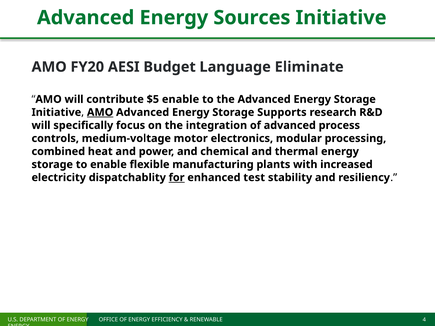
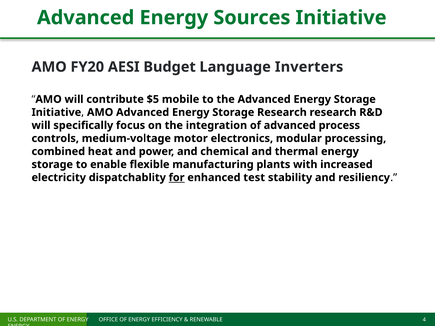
Eliminate: Eliminate -> Inverters
$5 enable: enable -> mobile
AMO at (100, 112) underline: present -> none
Storage Supports: Supports -> Research
